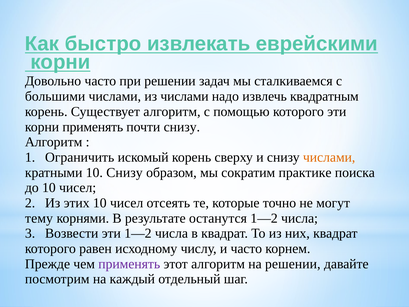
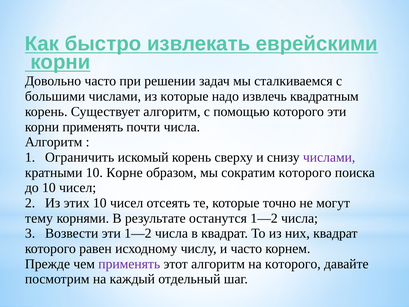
из числами: числами -> которые
почти снизу: снизу -> числа
числами at (329, 157) colour: orange -> purple
10 Снизу: Снизу -> Корне
сократим практике: практике -> которого
на решении: решении -> которого
